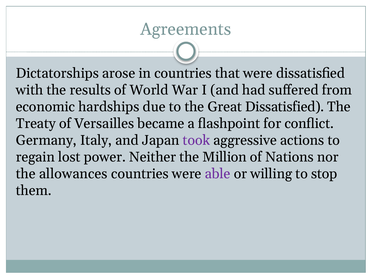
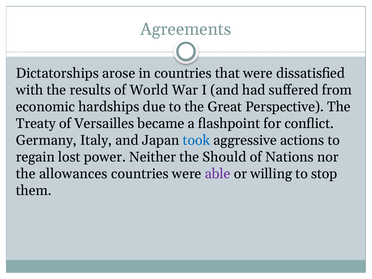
Great Dissatisfied: Dissatisfied -> Perspective
took colour: purple -> blue
Million: Million -> Should
